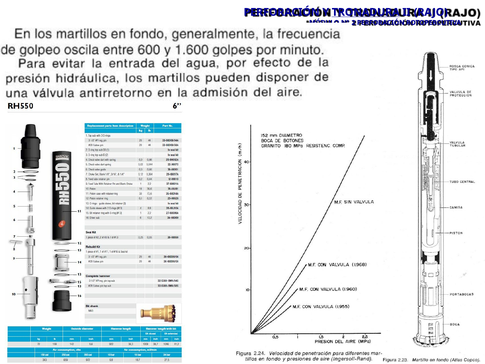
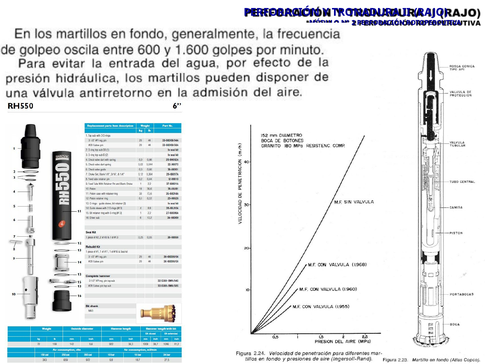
TRONADURA underline: present -> none
